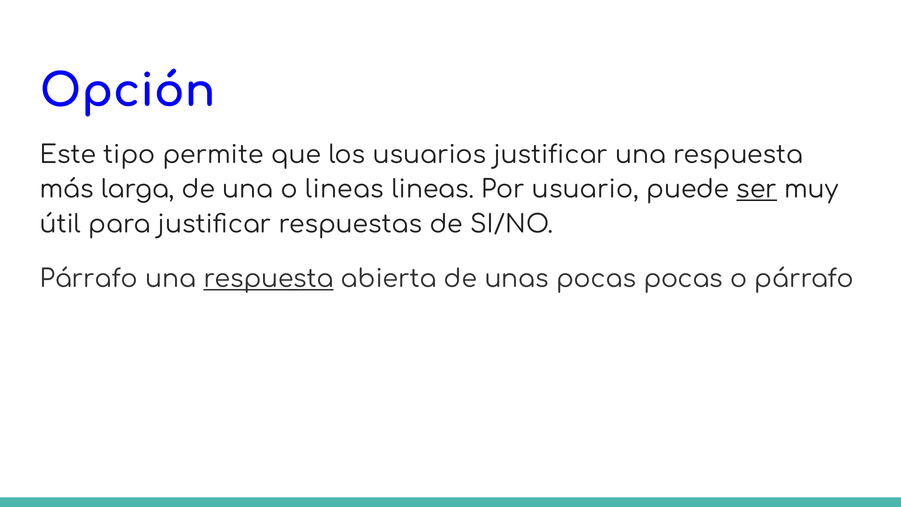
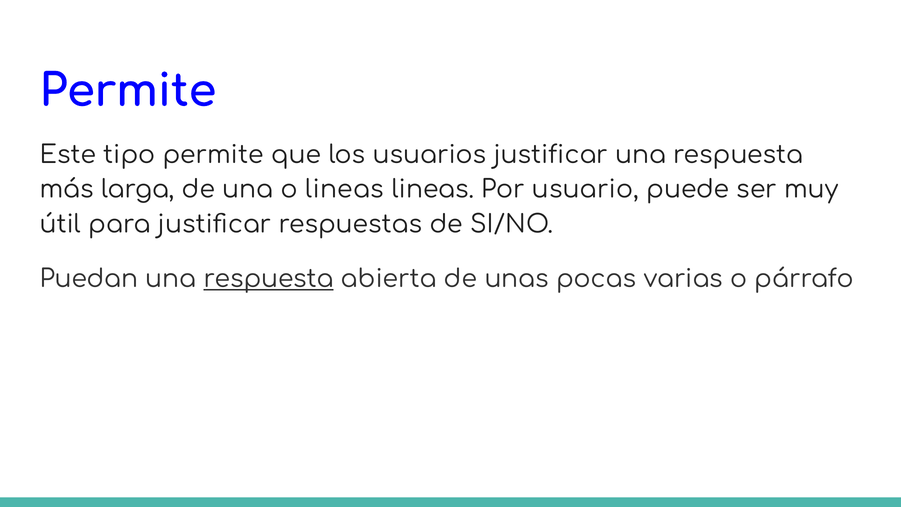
Opción at (128, 91): Opción -> Permite
ser underline: present -> none
Párrafo at (89, 279): Párrafo -> Puedan
pocas pocas: pocas -> varias
